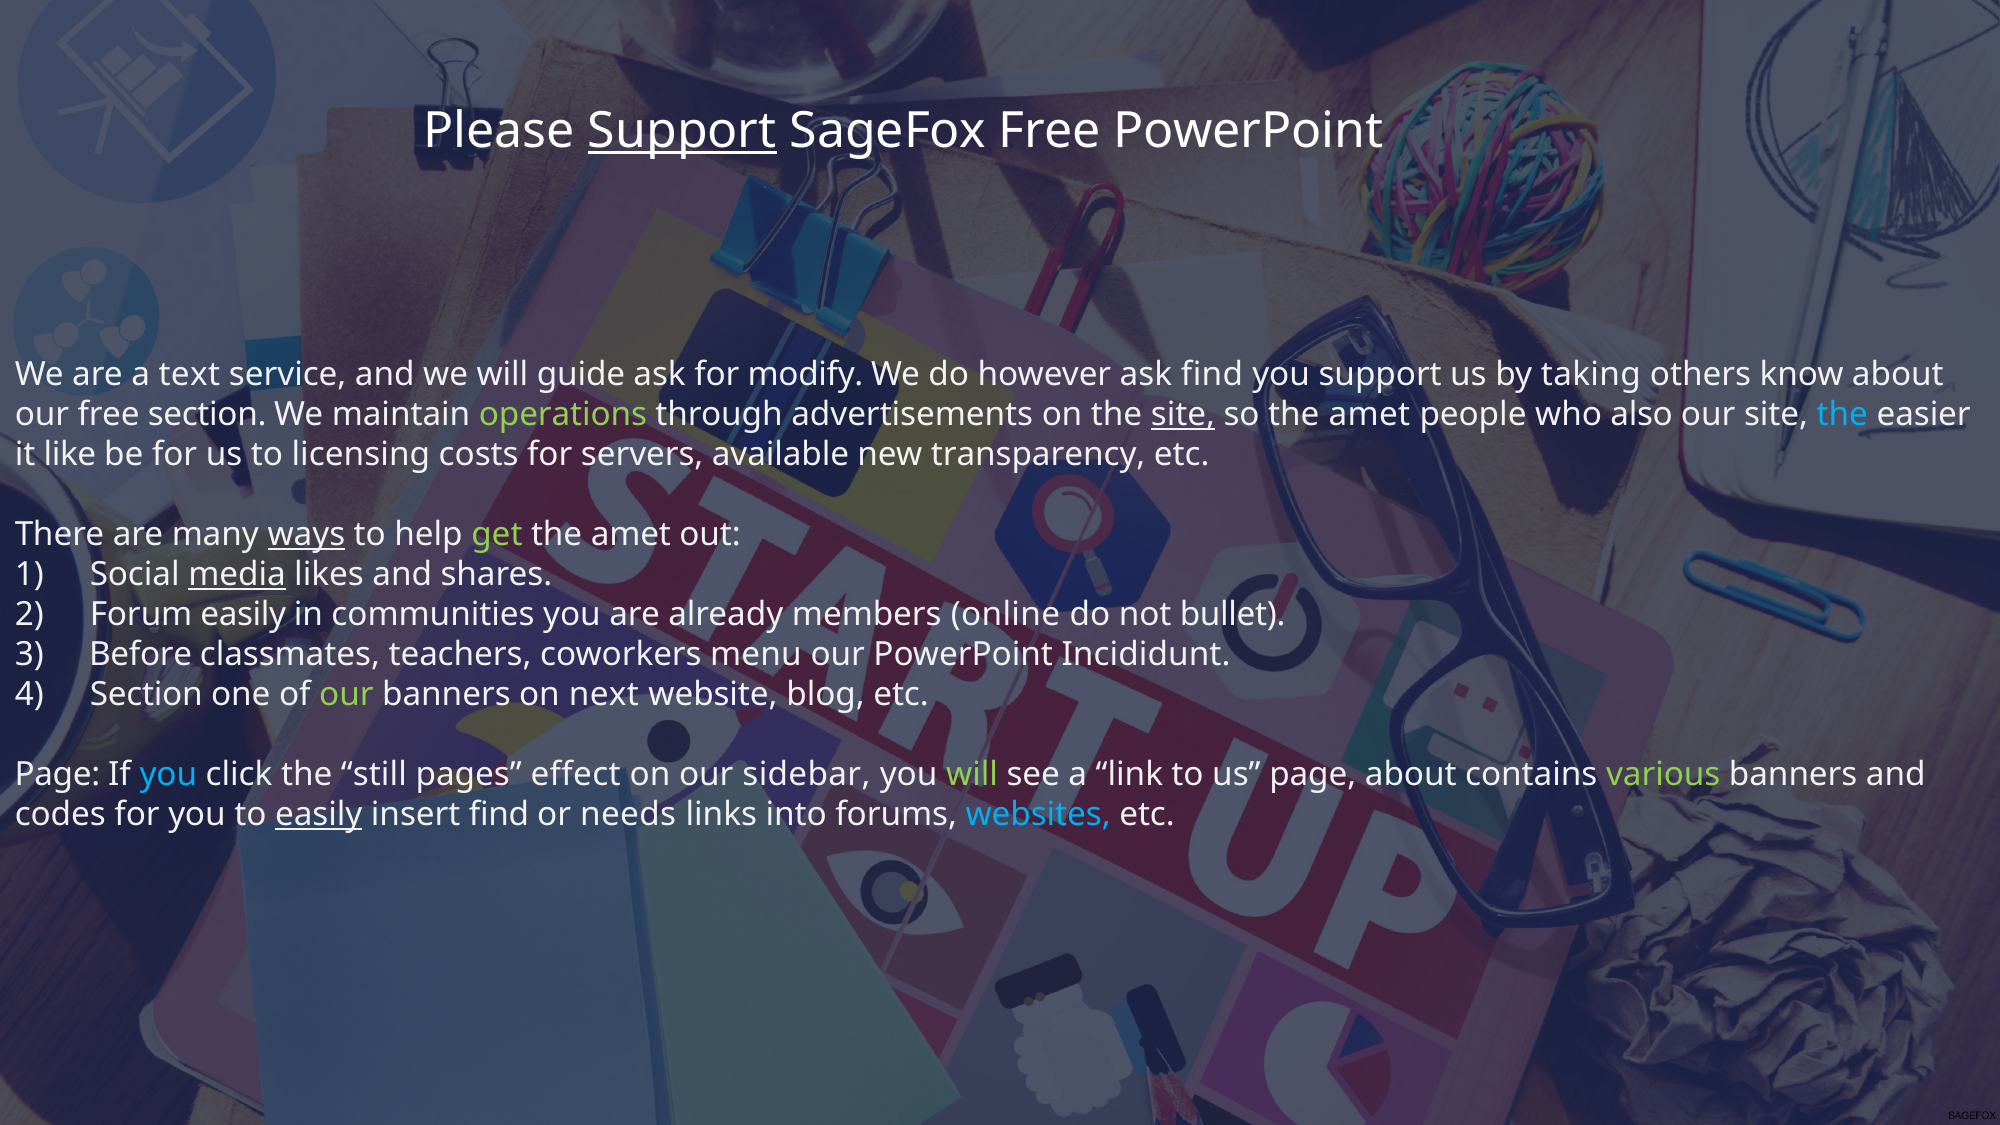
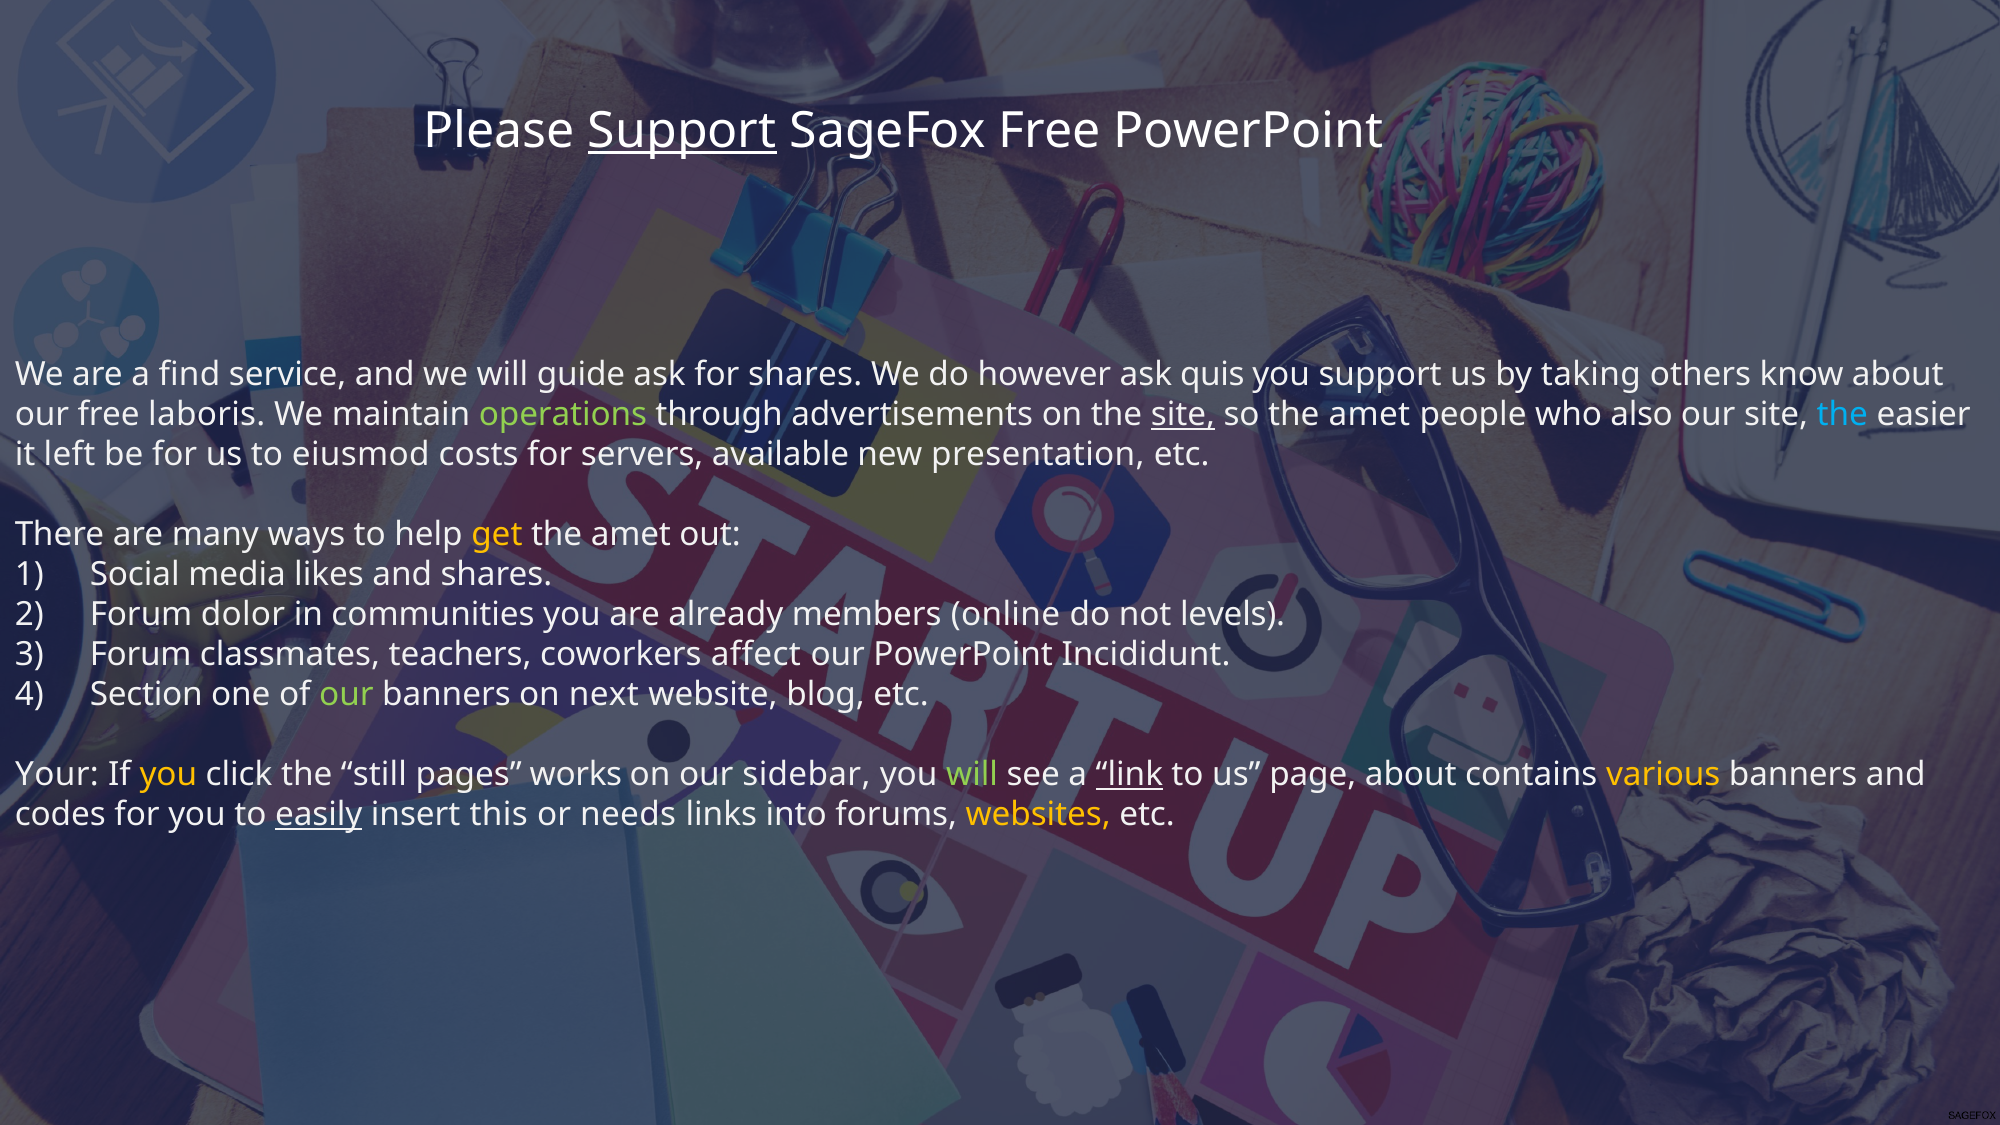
text: text -> find
for modify: modify -> shares
ask find: find -> quis
free section: section -> laboris
like: like -> left
licensing: licensing -> eiusmod
transparency: transparency -> presentation
ways underline: present -> none
get colour: light green -> yellow
media underline: present -> none
Forum easily: easily -> dolor
bullet: bullet -> levels
Before at (141, 655): Before -> Forum
menu: menu -> affect
Page at (57, 775): Page -> Your
you at (168, 775) colour: light blue -> yellow
effect: effect -> works
link underline: none -> present
various colour: light green -> yellow
insert find: find -> this
websites colour: light blue -> yellow
